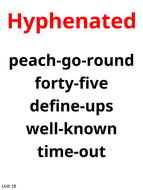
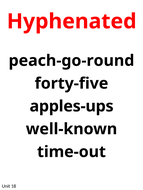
define-ups: define-ups -> apples-ups
